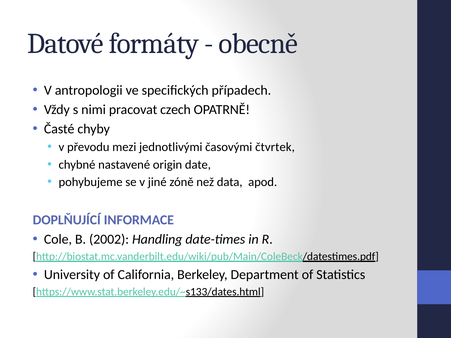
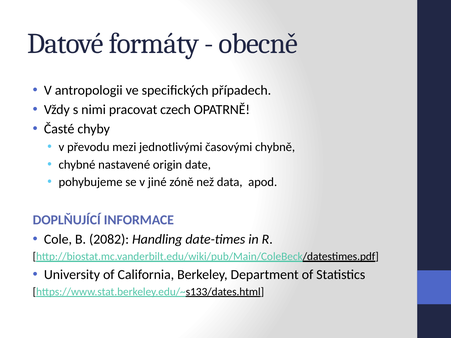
čtvrtek: čtvrtek -> chybně
2002: 2002 -> 2082
